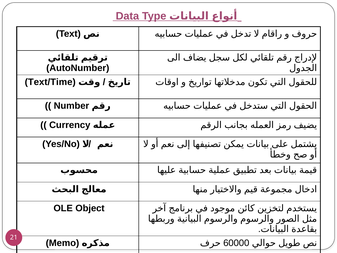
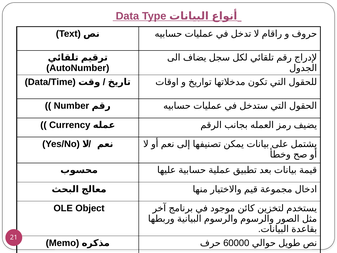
Text/Time: Text/Time -> Data/Time
